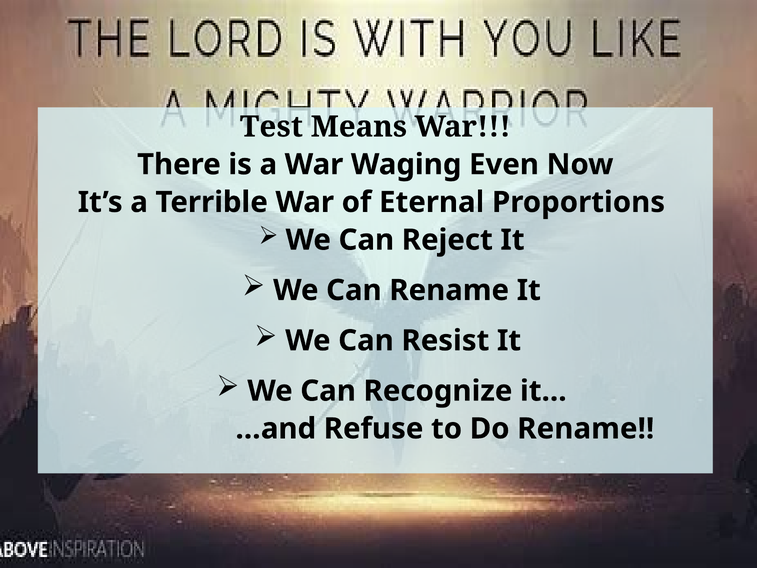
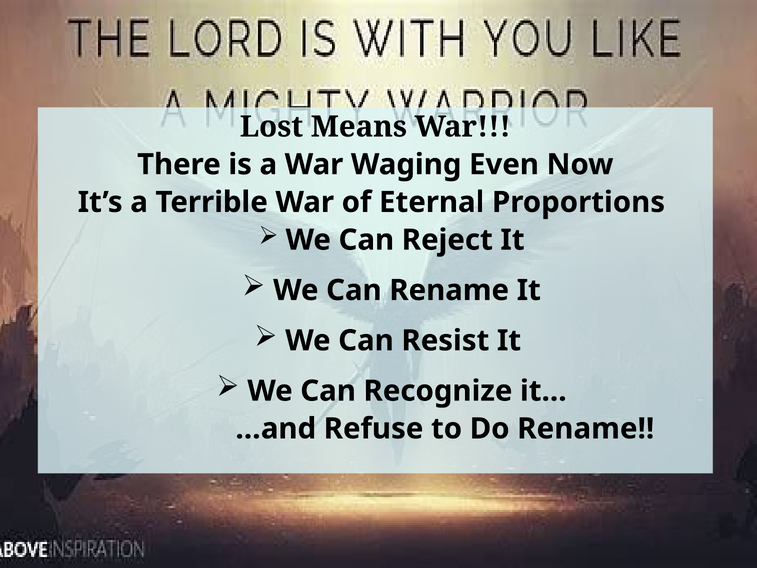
Test: Test -> Lost
